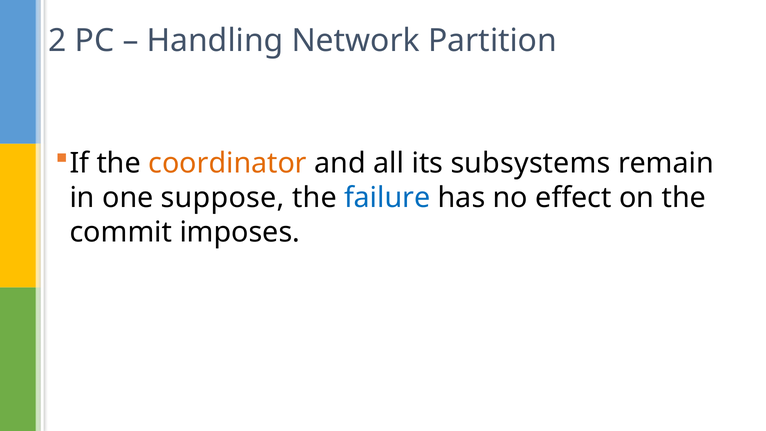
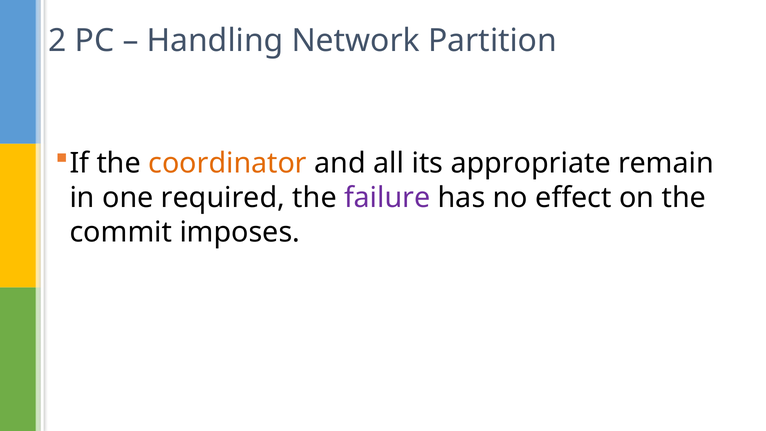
subsystems: subsystems -> appropriate
suppose: suppose -> required
failure colour: blue -> purple
